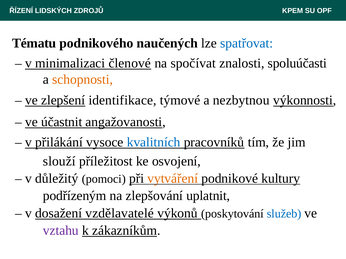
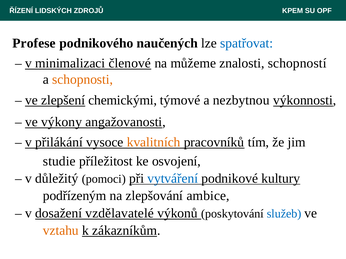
Tématu: Tématu -> Profese
spočívat: spočívat -> můžeme
spoluúčasti: spoluúčasti -> schopností
identifikace: identifikace -> chemickými
účastnit: účastnit -> výkony
kvalitních colour: blue -> orange
slouží: slouží -> studie
vytváření colour: orange -> blue
uplatnit: uplatnit -> ambice
vztahu colour: purple -> orange
